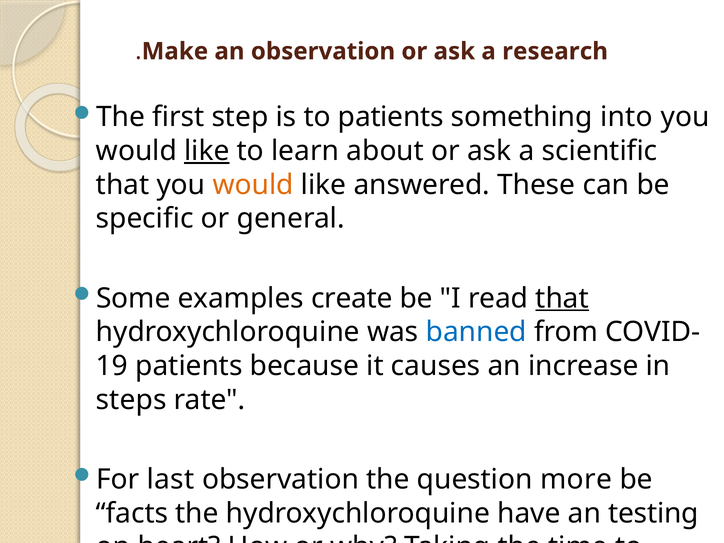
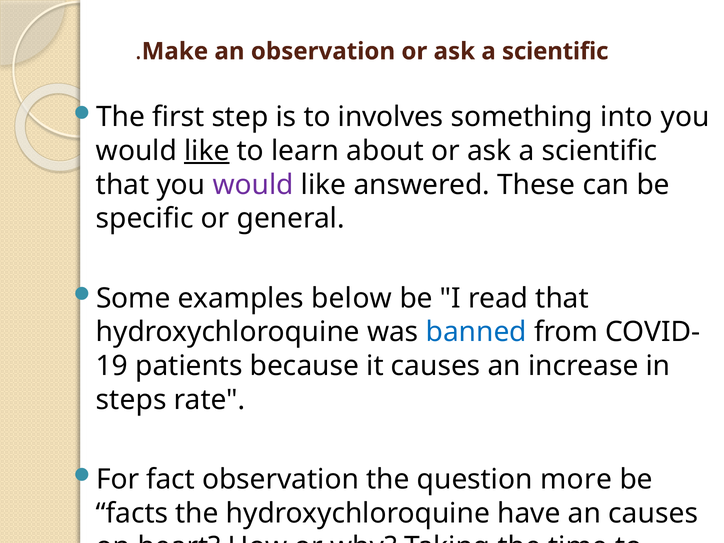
research at (555, 51): research -> scientific
to patients: patients -> involves
would at (253, 185) colour: orange -> purple
create: create -> below
that at (562, 298) underline: present -> none
last: last -> fact
an testing: testing -> causes
